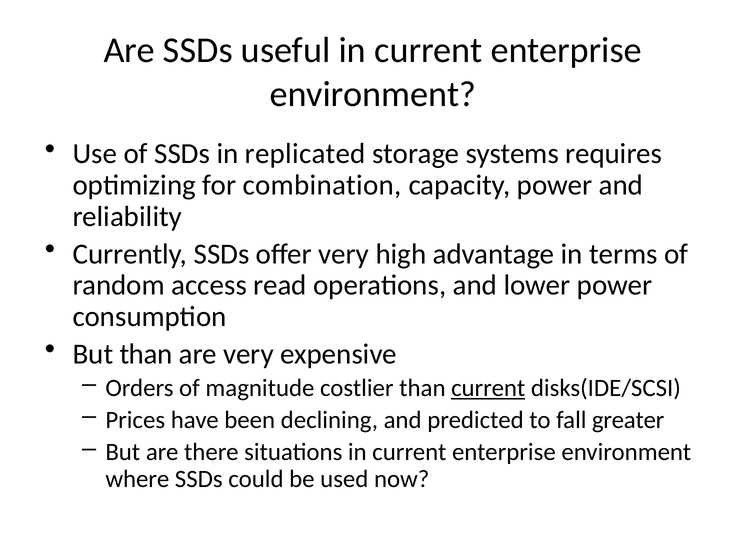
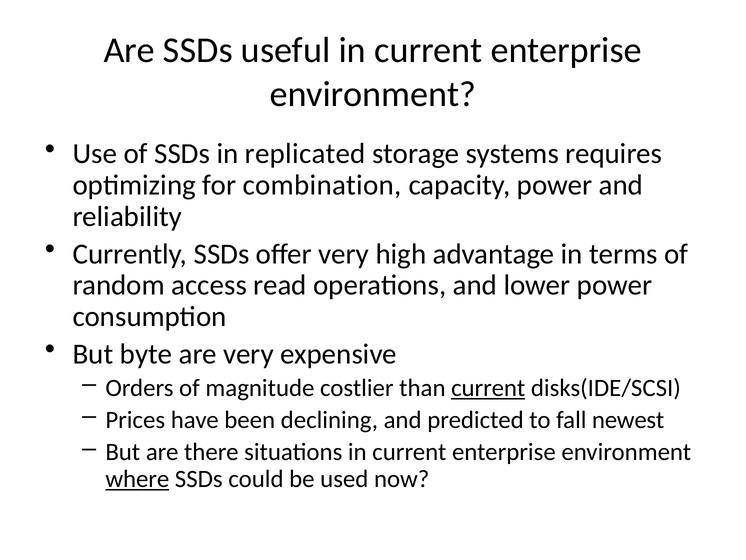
But than: than -> byte
greater: greater -> newest
where underline: none -> present
